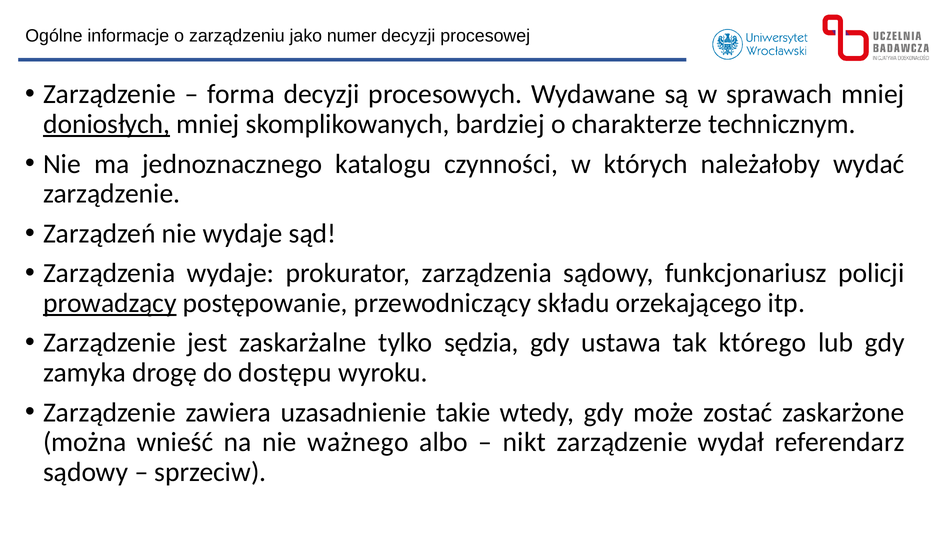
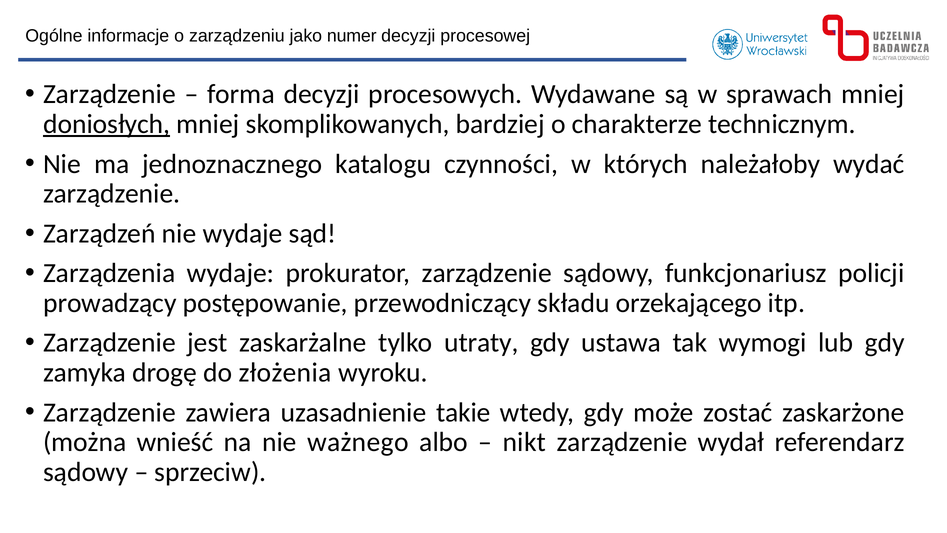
prokurator zarządzenia: zarządzenia -> zarządzenie
prowadzący underline: present -> none
sędzia: sędzia -> utraty
którego: którego -> wymogi
dostępu: dostępu -> złożenia
